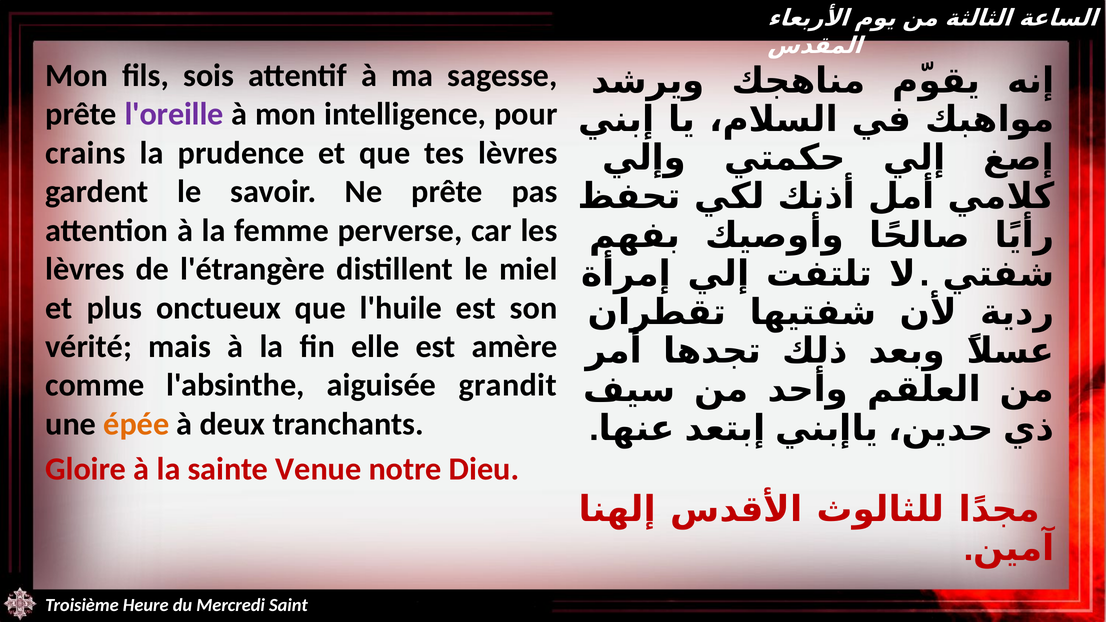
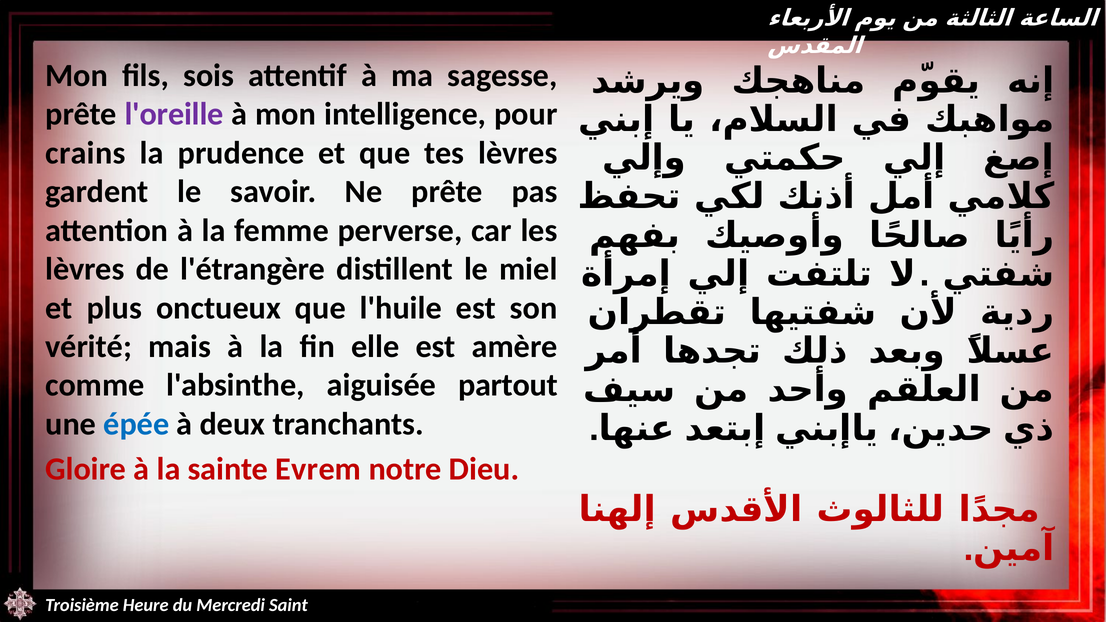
grandit: grandit -> partout
épée colour: orange -> blue
Venue: Venue -> Evrem
